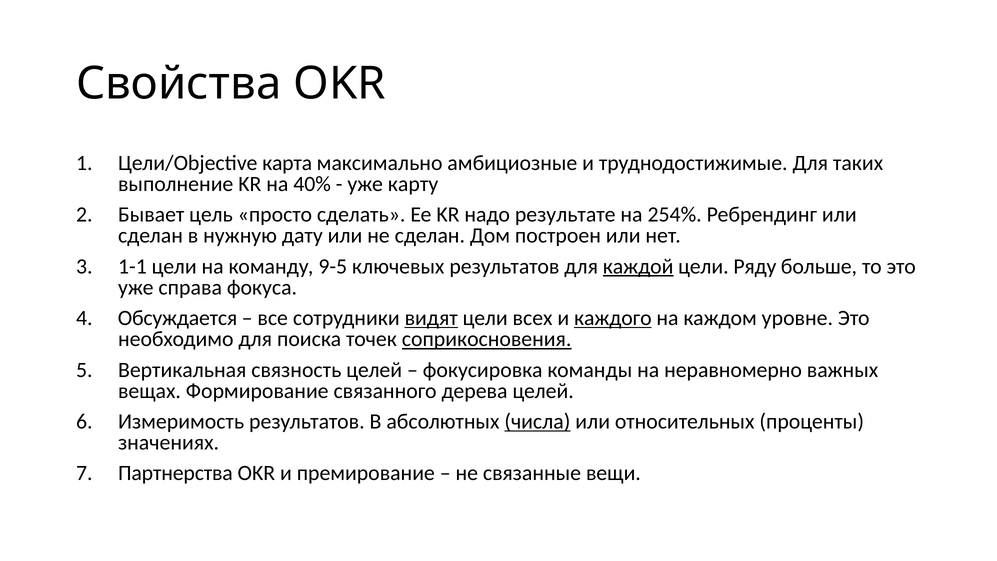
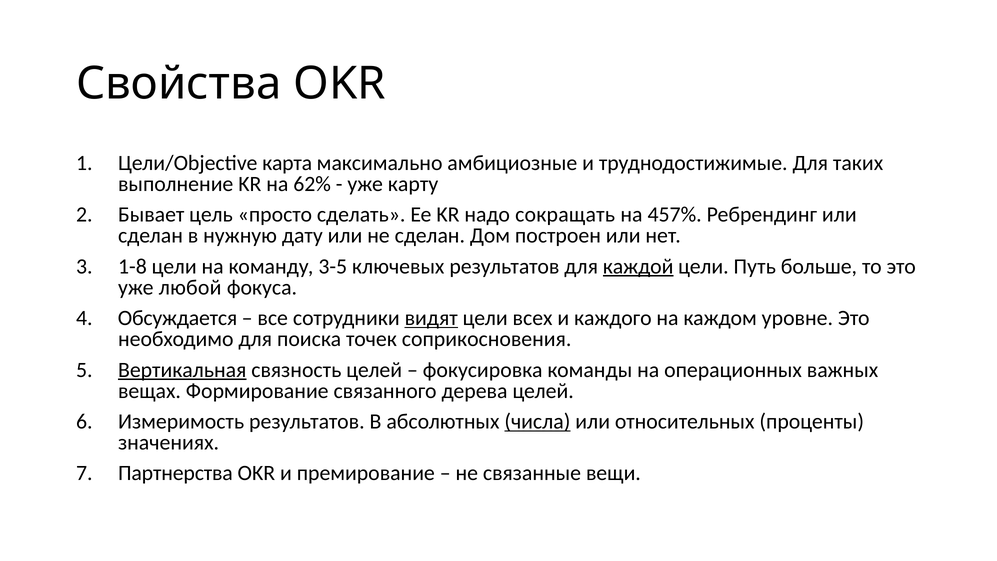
40%: 40% -> 62%
результате: результате -> сокращать
254%: 254% -> 457%
1-1: 1-1 -> 1-8
9-5: 9-5 -> 3-5
Ряду: Ряду -> Путь
справа: справа -> любой
каждого underline: present -> none
соприкосновения underline: present -> none
Вертикальная underline: none -> present
неравномерно: неравномерно -> операционных
